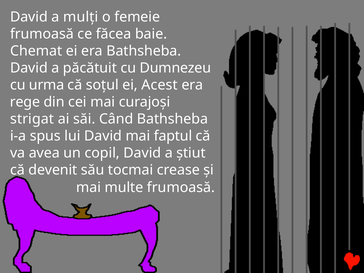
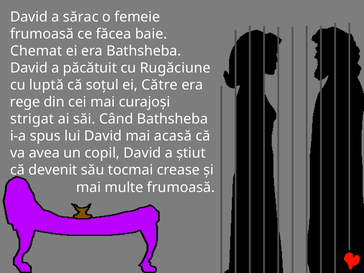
mulți: mulți -> sărac
Dumnezeu: Dumnezeu -> Rugăciune
urma: urma -> luptă
Acest: Acest -> Către
faptul: faptul -> acasă
